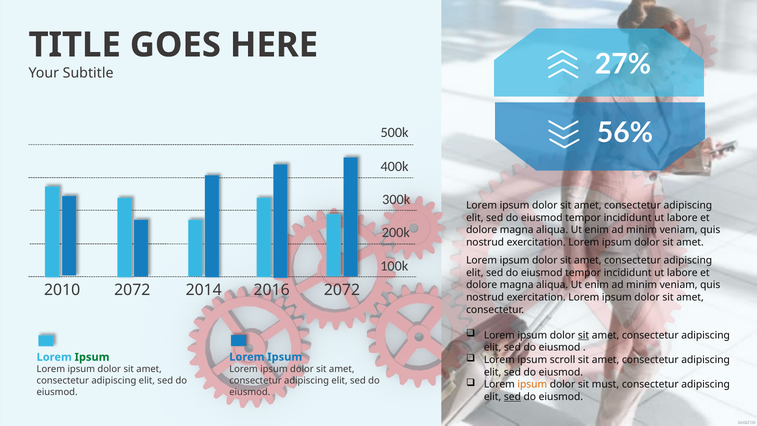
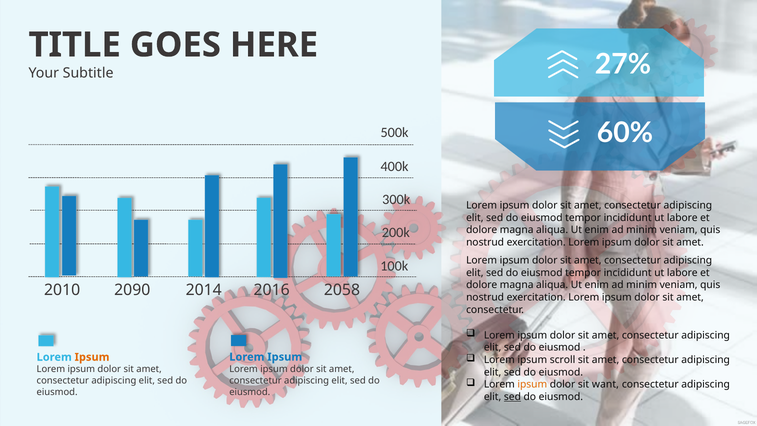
56%: 56% -> 60%
2010 2072: 2072 -> 2090
2016 2072: 2072 -> 2058
sit at (584, 335) underline: present -> none
Ipsum at (92, 357) colour: green -> orange
must: must -> want
